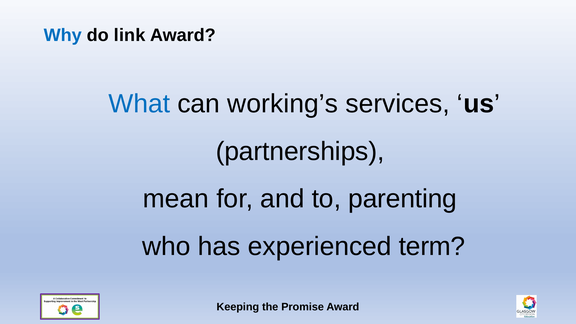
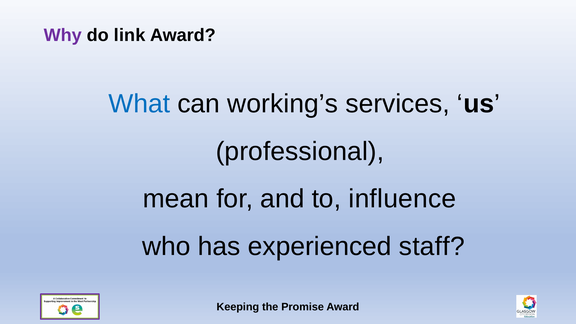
Why colour: blue -> purple
partnerships: partnerships -> professional
parenting: parenting -> influence
term: term -> staff
